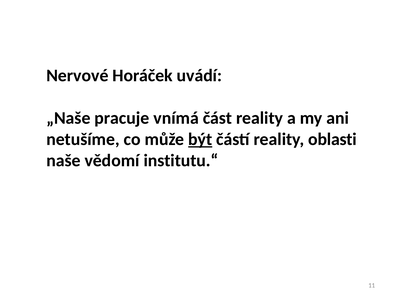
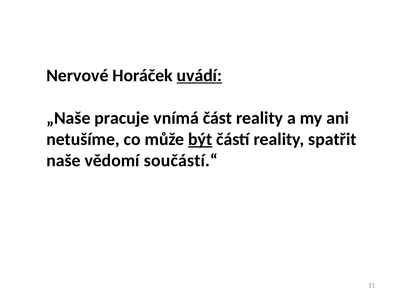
uvádí underline: none -> present
oblasti: oblasti -> spatřit
institutu.“: institutu.“ -> součástí.“
